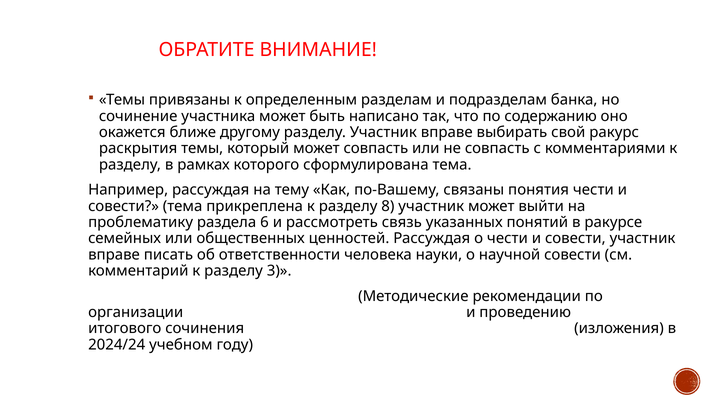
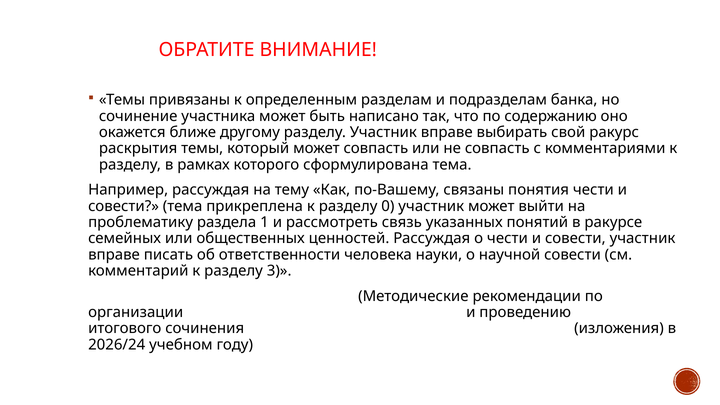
8: 8 -> 0
6: 6 -> 1
2024/24: 2024/24 -> 2026/24
